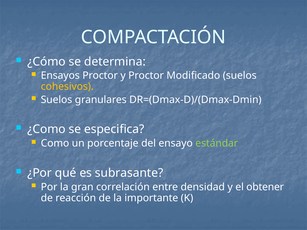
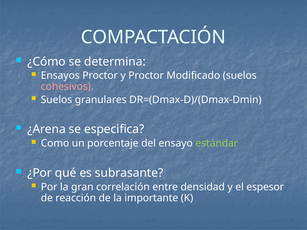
cohesivos colour: yellow -> pink
¿Como: ¿Como -> ¿Arena
obtener: obtener -> espesor
